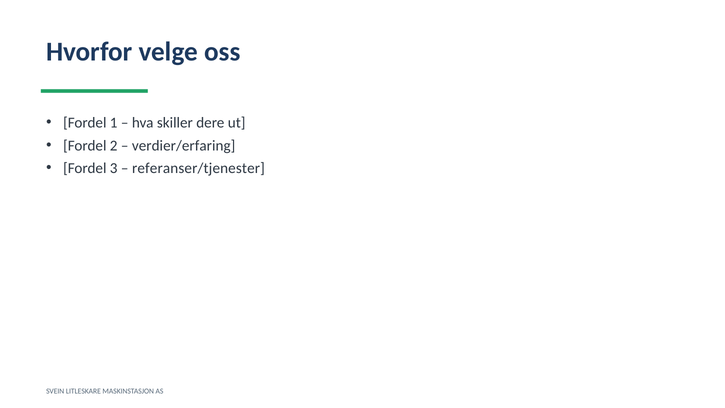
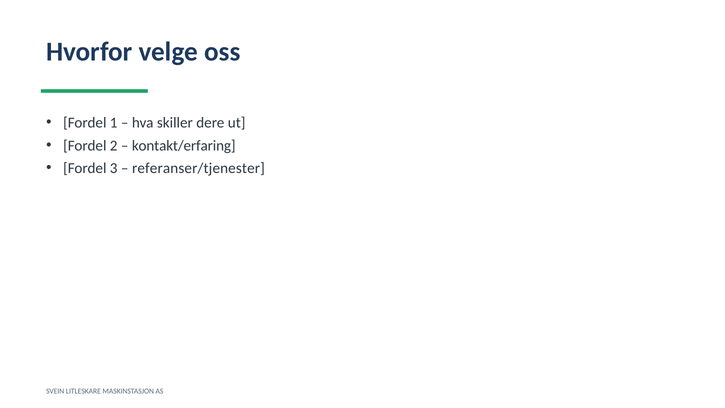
verdier/erfaring: verdier/erfaring -> kontakt/erfaring
